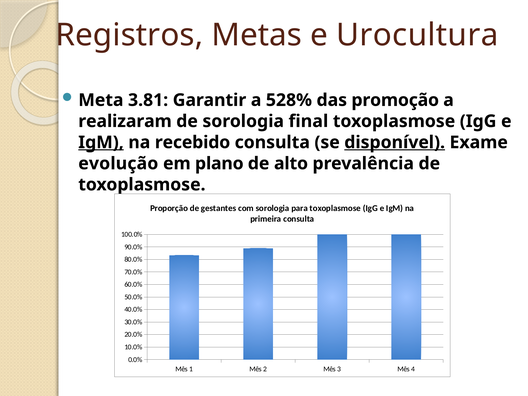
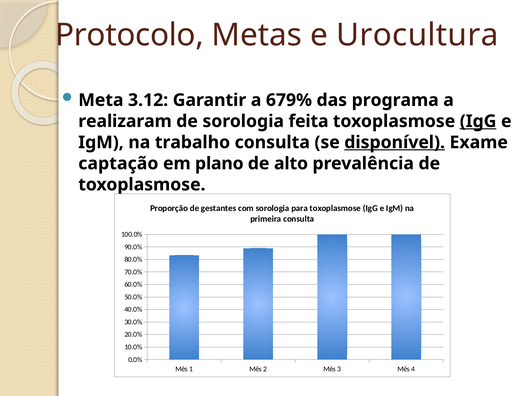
Registros: Registros -> Protocolo
3.81: 3.81 -> 3.12
528%: 528% -> 679%
promoção: promoção -> programa
final: final -> feita
IgG at (478, 121) underline: none -> present
IgM at (101, 142) underline: present -> none
recebido: recebido -> trabalho
evolução: evolução -> captação
